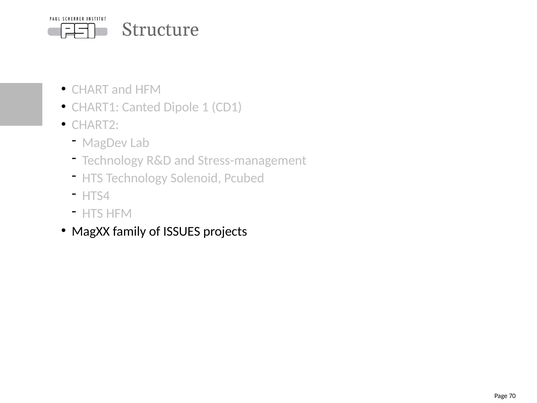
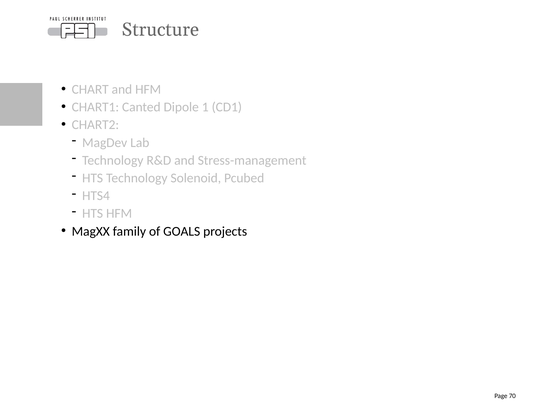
ISSUES: ISSUES -> GOALS
